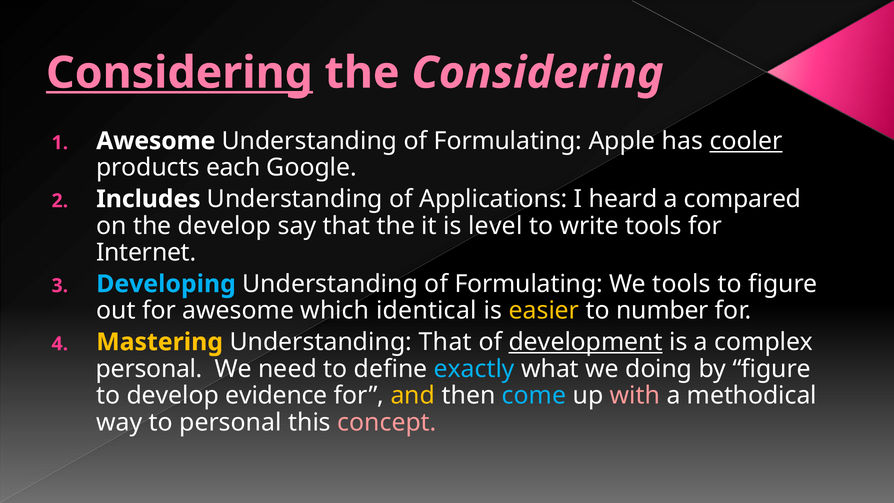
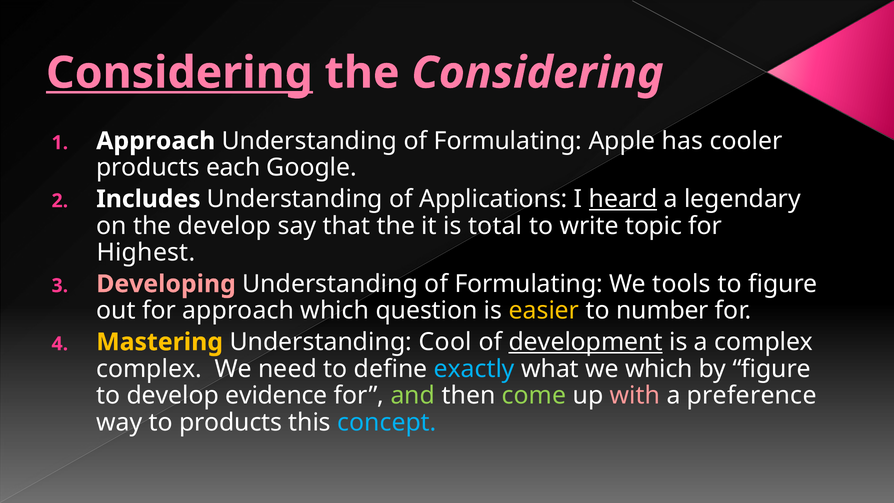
Awesome at (156, 141): Awesome -> Approach
cooler underline: present -> none
heard underline: none -> present
compared: compared -> legendary
level: level -> total
write tools: tools -> topic
Internet: Internet -> Highest
Developing colour: light blue -> pink
for awesome: awesome -> approach
identical: identical -> question
Understanding That: That -> Cool
personal at (149, 369): personal -> complex
we doing: doing -> which
and colour: yellow -> light green
come colour: light blue -> light green
methodical: methodical -> preference
to personal: personal -> products
concept colour: pink -> light blue
